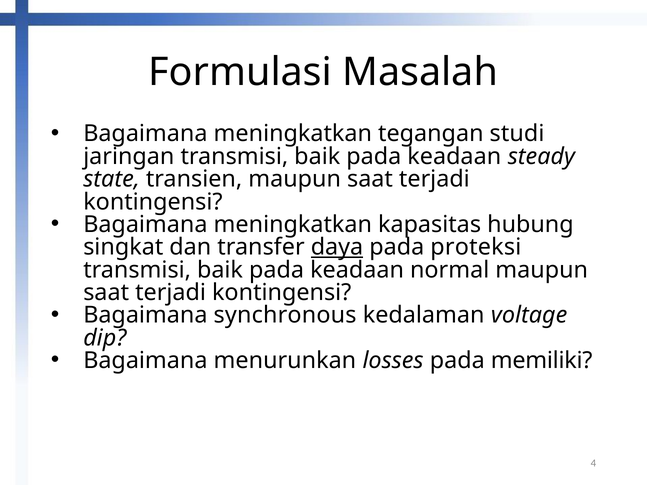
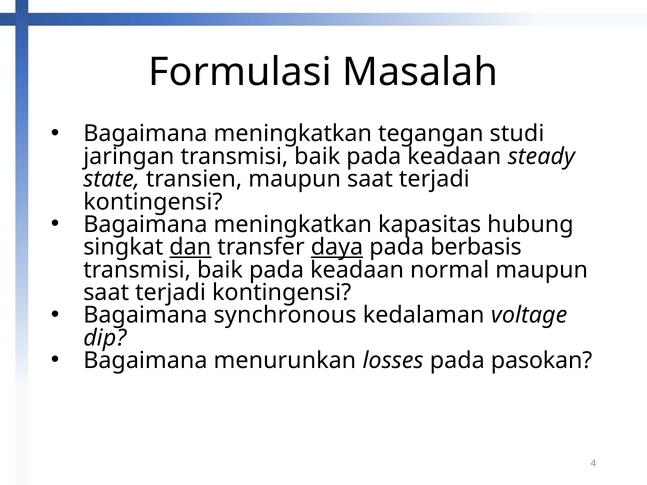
dan underline: none -> present
proteksi: proteksi -> berbasis
memiliki: memiliki -> pasokan
